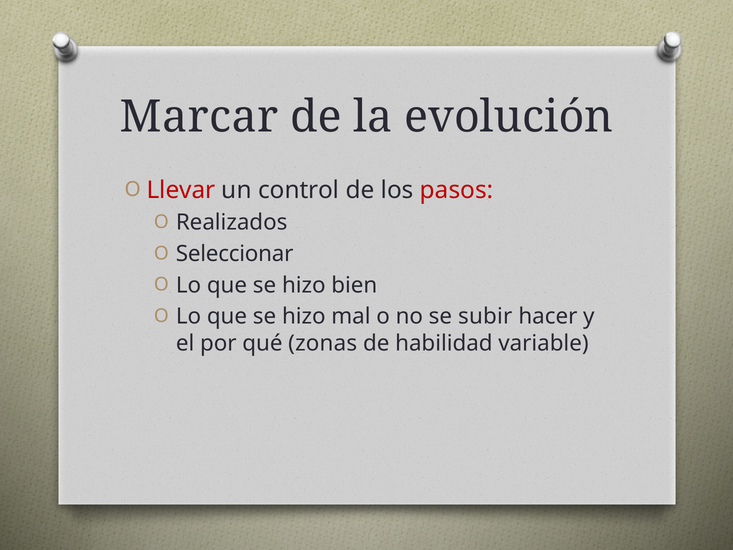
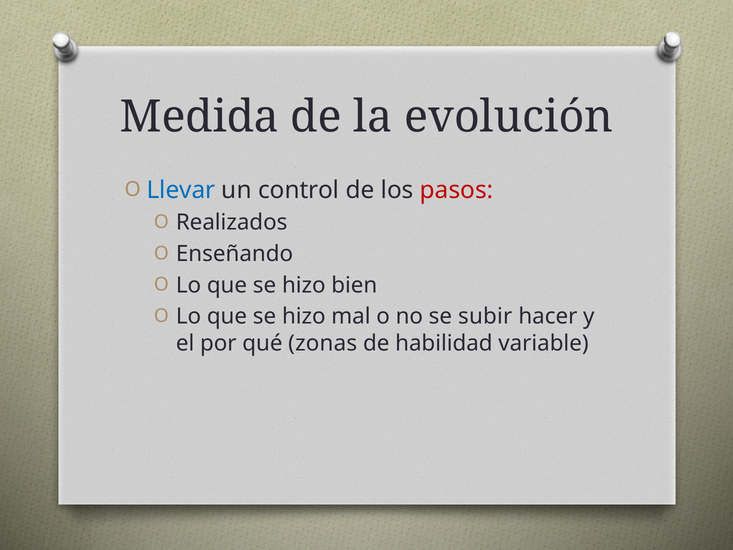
Marcar: Marcar -> Medida
Llevar colour: red -> blue
Seleccionar: Seleccionar -> Enseñando
